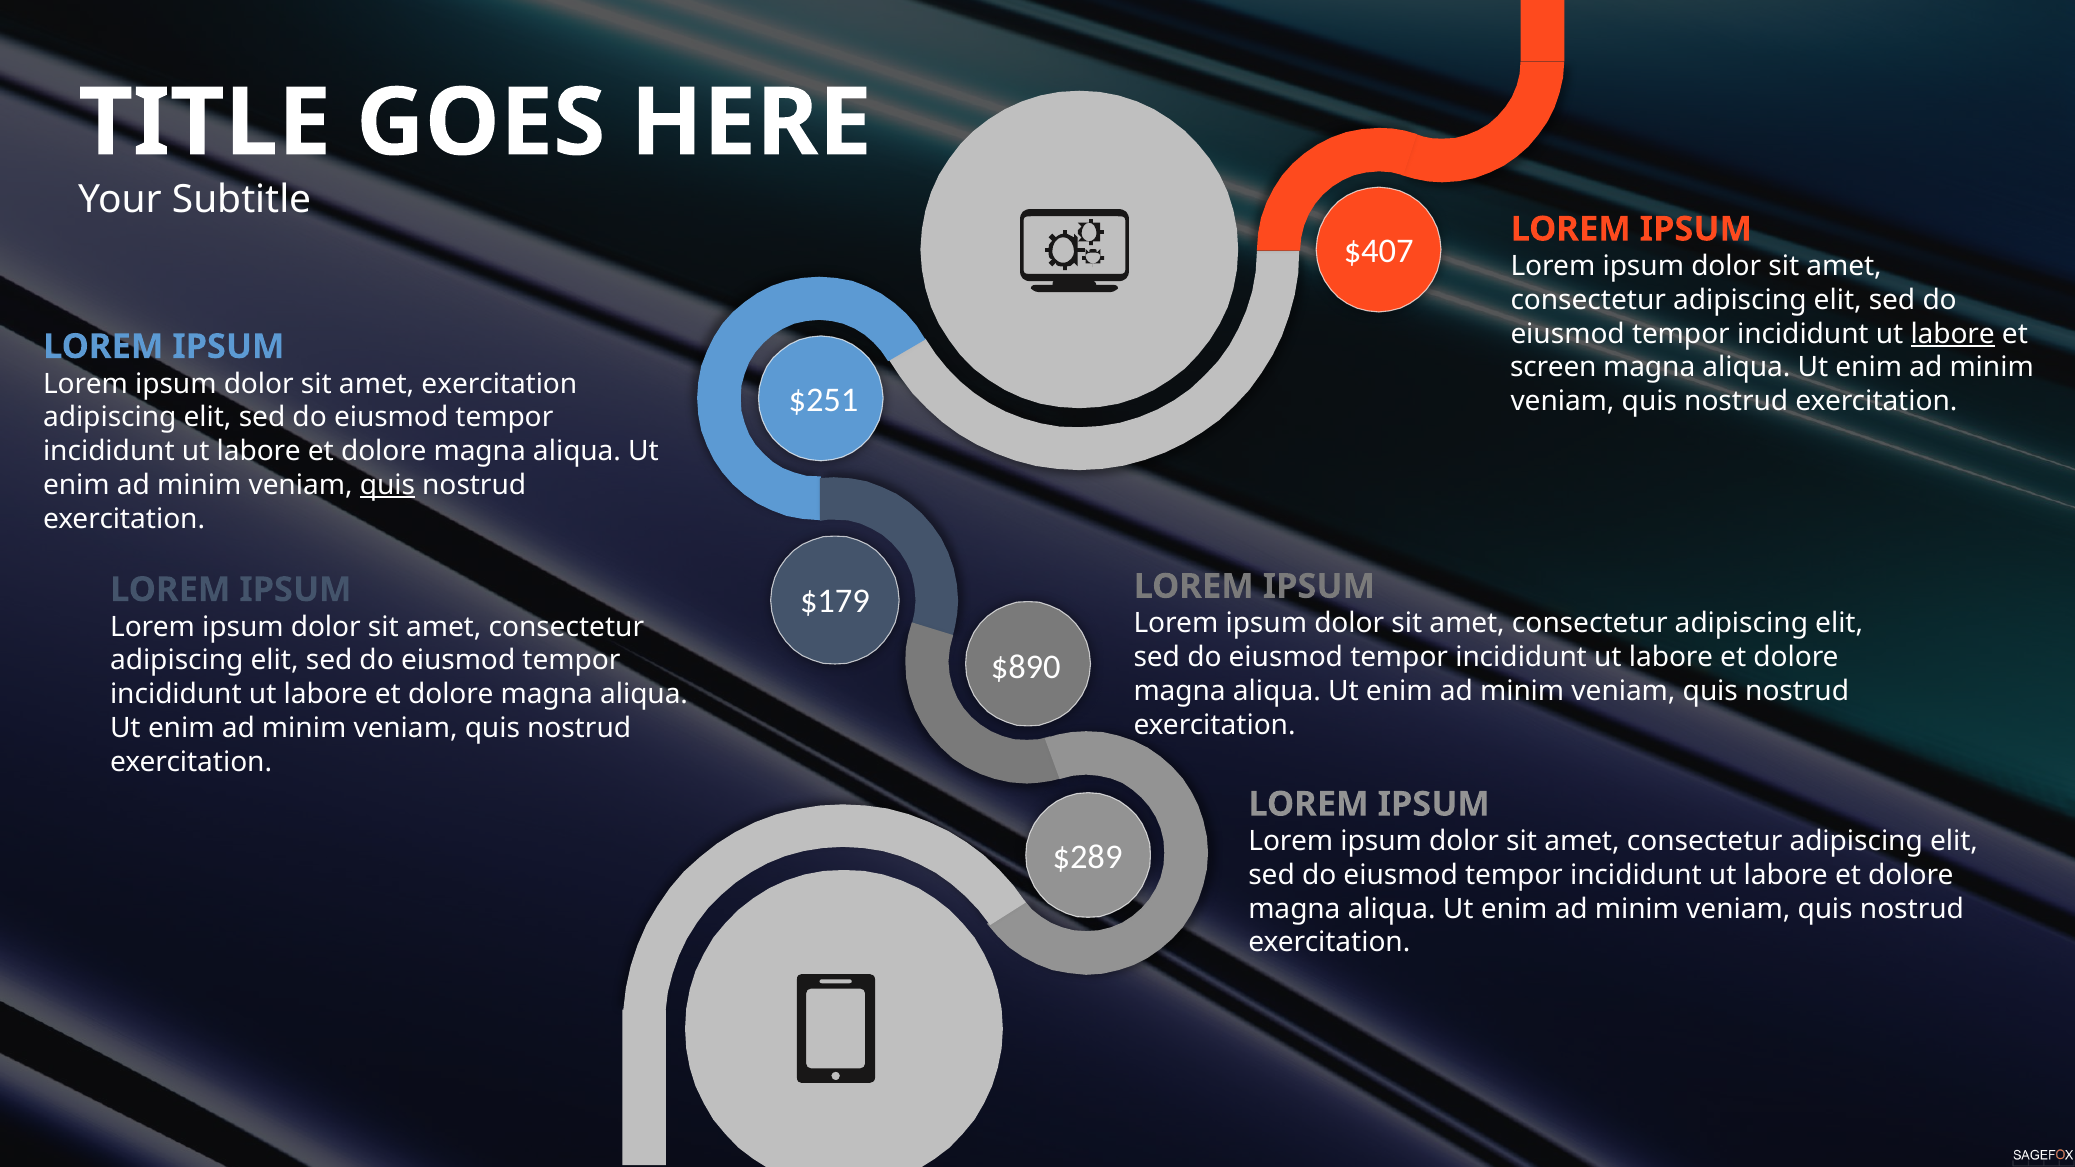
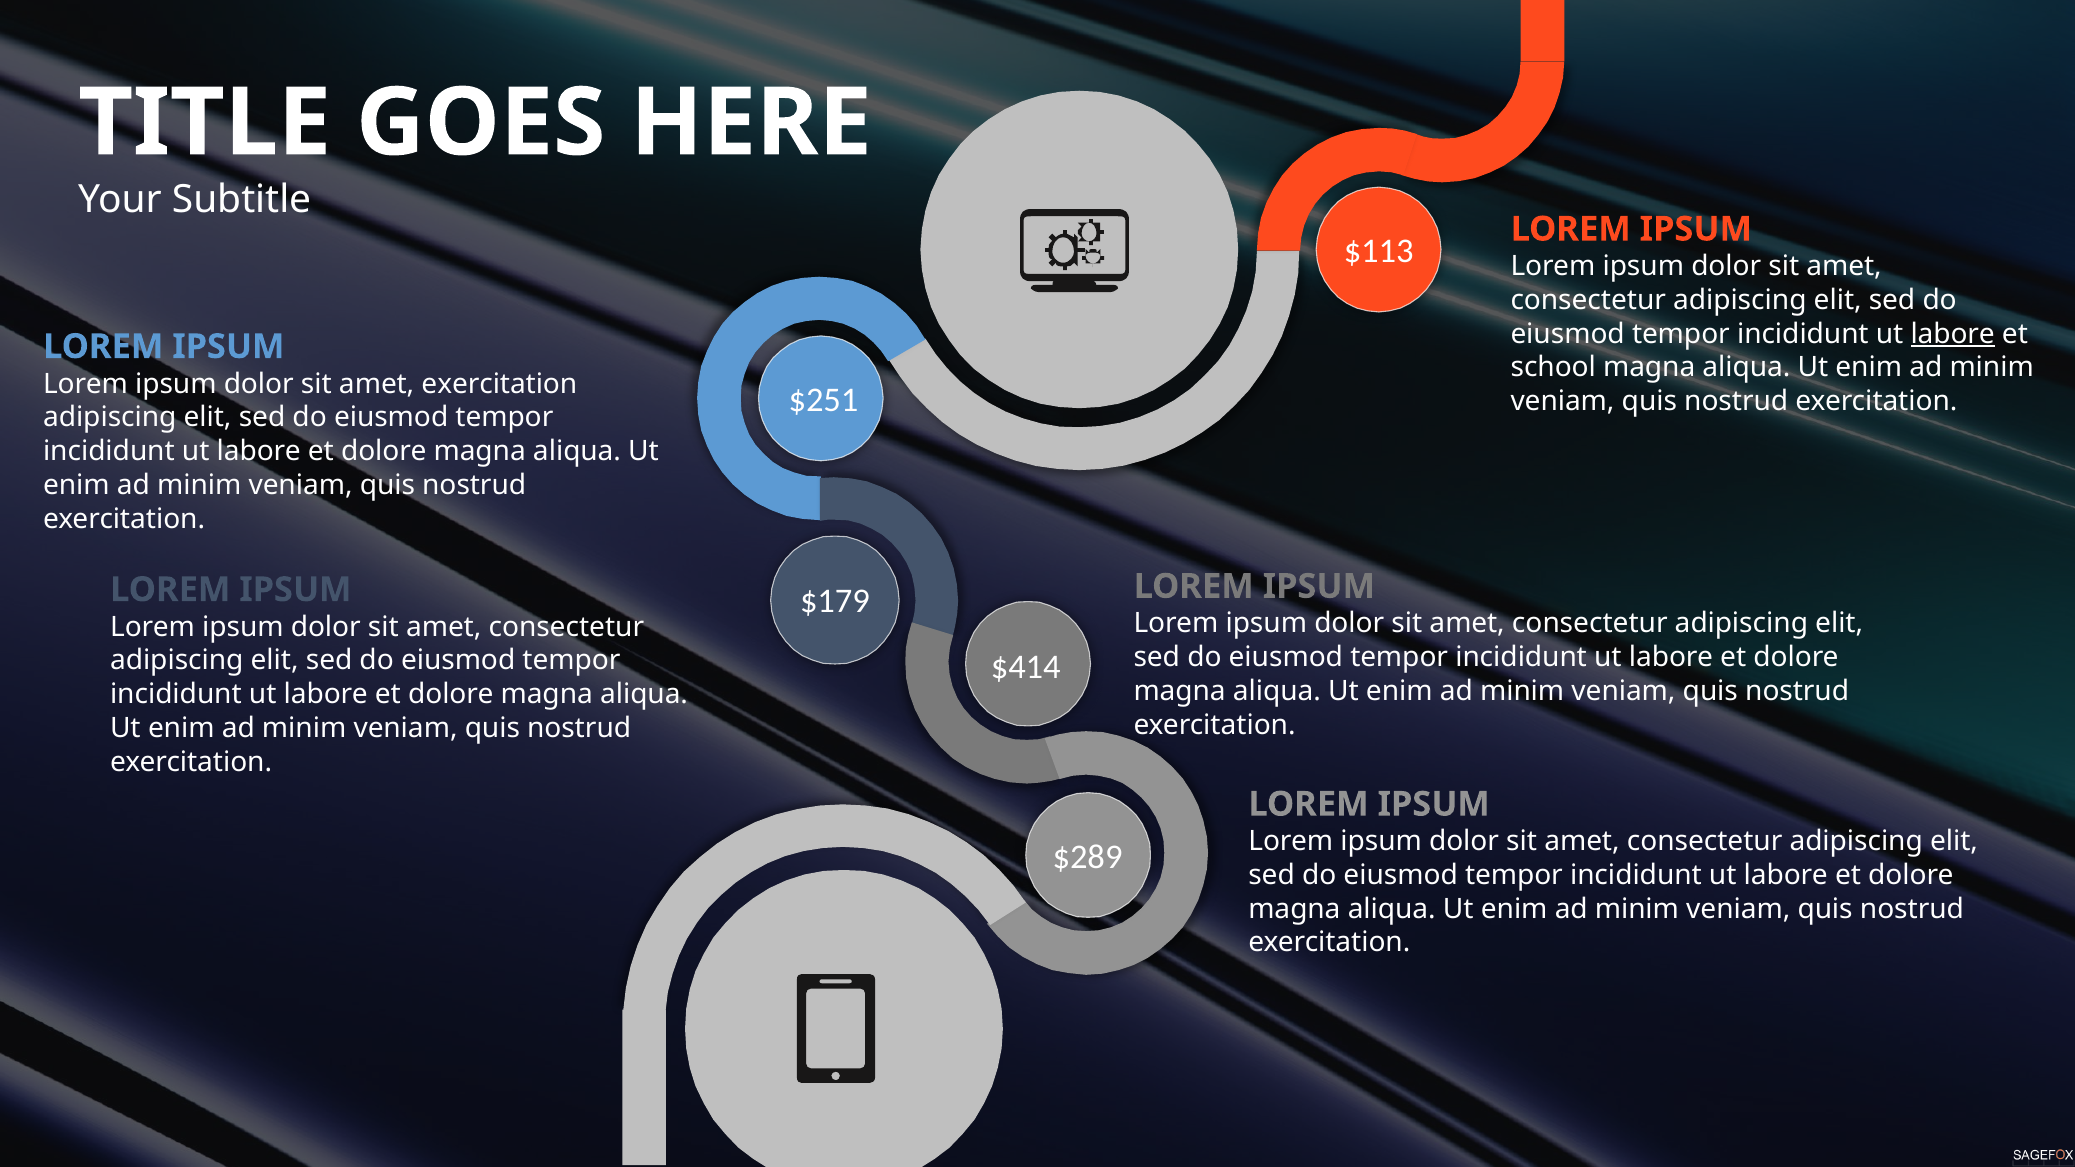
$407: $407 -> $113
screen: screen -> school
quis at (387, 485) underline: present -> none
$890: $890 -> $414
